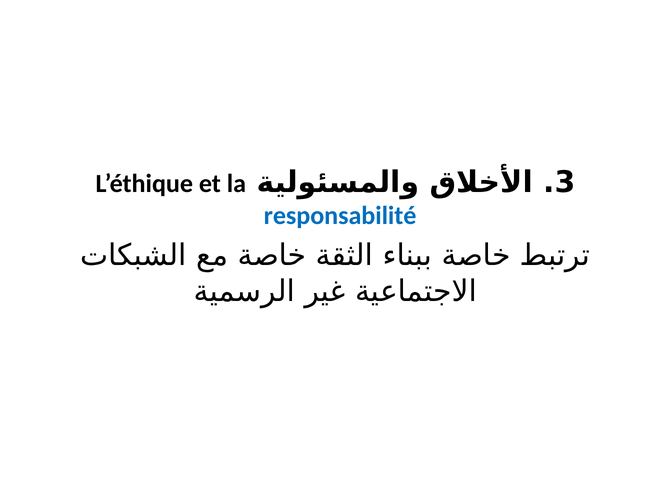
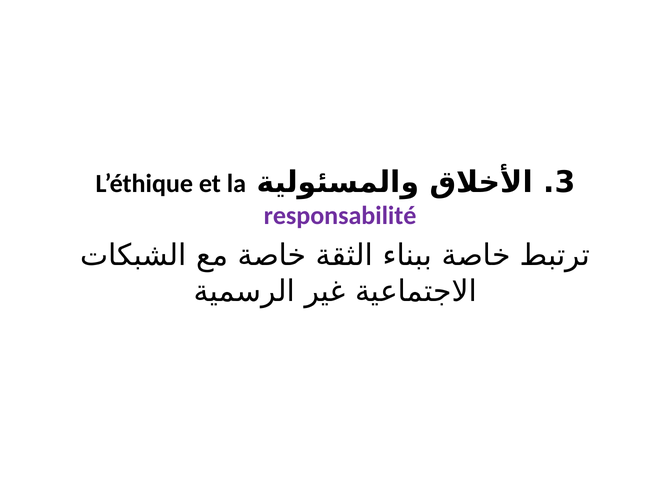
responsabilité colour: blue -> purple
